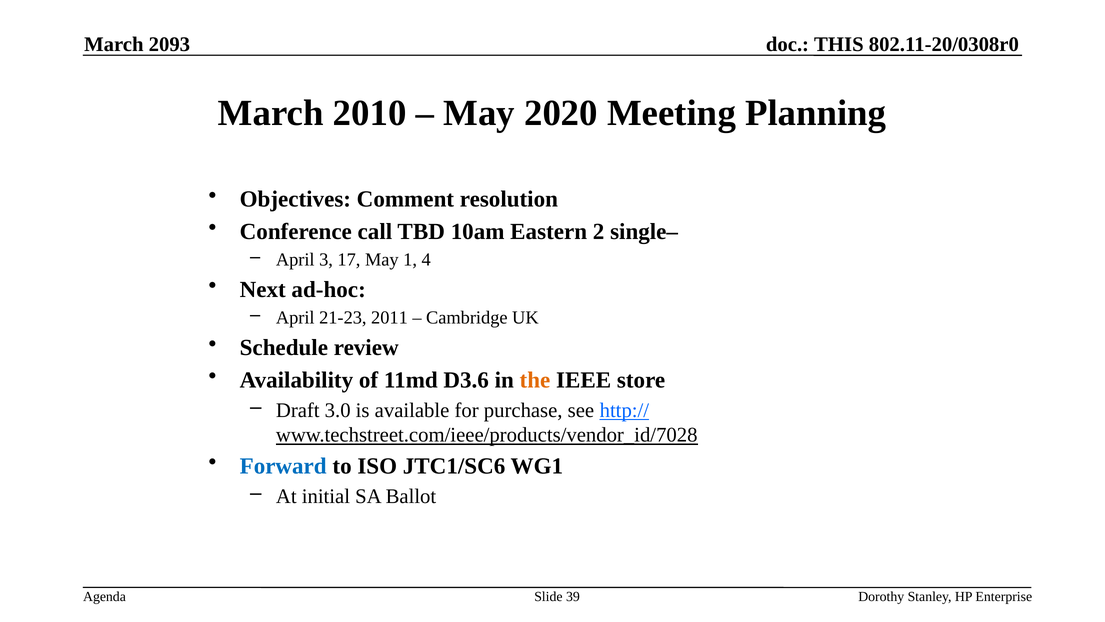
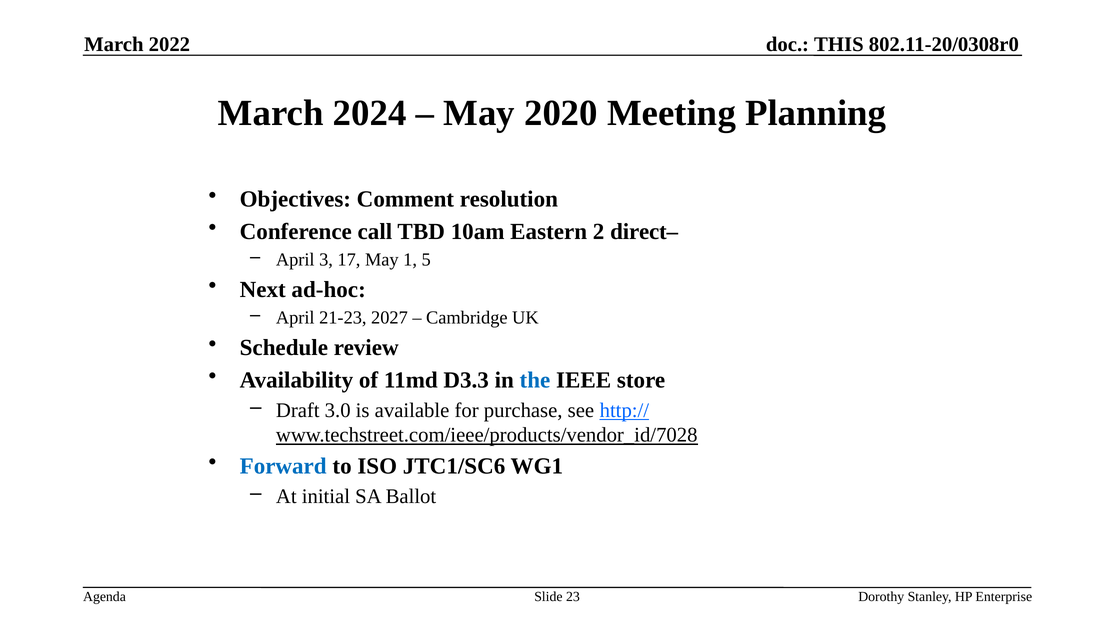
2093: 2093 -> 2022
2010: 2010 -> 2024
single–: single– -> direct–
4: 4 -> 5
2011: 2011 -> 2027
D3.6: D3.6 -> D3.3
the colour: orange -> blue
39: 39 -> 23
